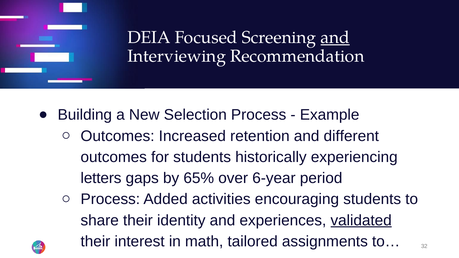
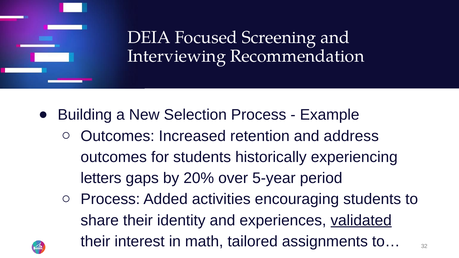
and at (335, 37) underline: present -> none
different: different -> address
65%: 65% -> 20%
6-year: 6-year -> 5-year
